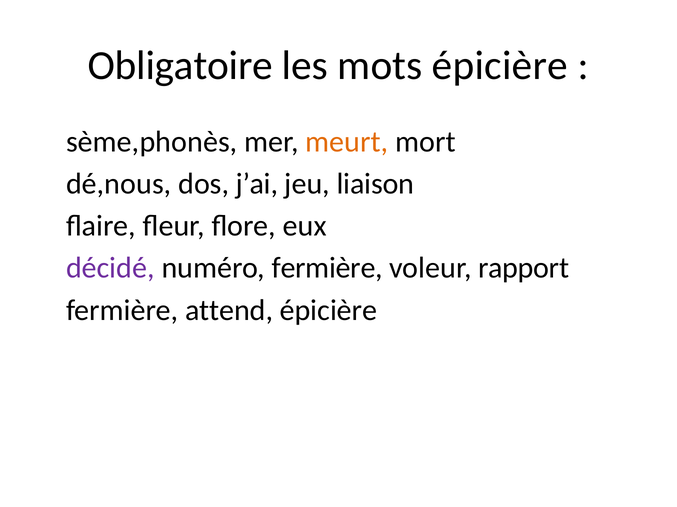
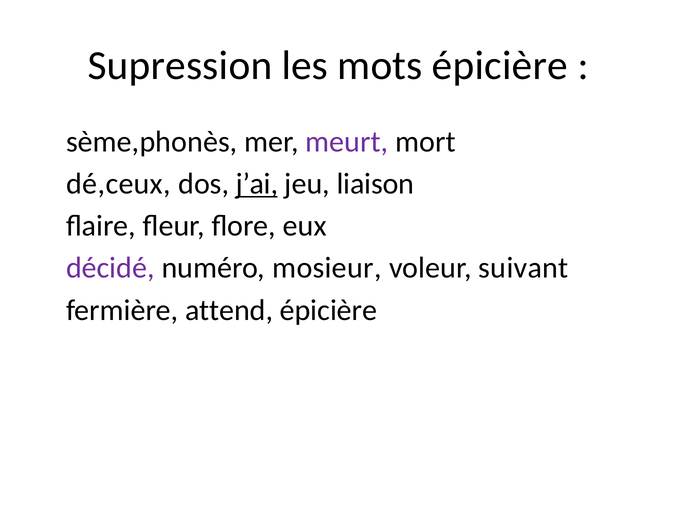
Obligatoire: Obligatoire -> Supression
meurt colour: orange -> purple
dé,nous: dé,nous -> dé,ceux
j’ai underline: none -> present
numéro fermière: fermière -> mosieur
rapport: rapport -> suivant
